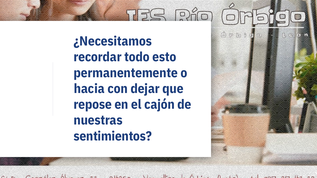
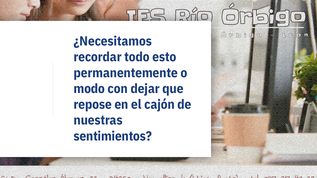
hacia: hacia -> modo
